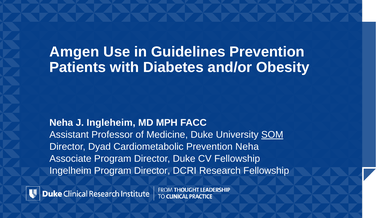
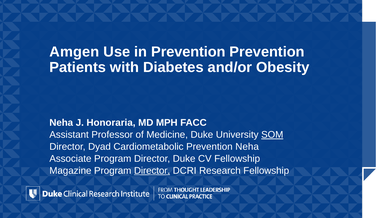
in Guidelines: Guidelines -> Prevention
Ingleheim: Ingleheim -> Honoraria
Ingelheim: Ingelheim -> Magazine
Director at (152, 171) underline: none -> present
